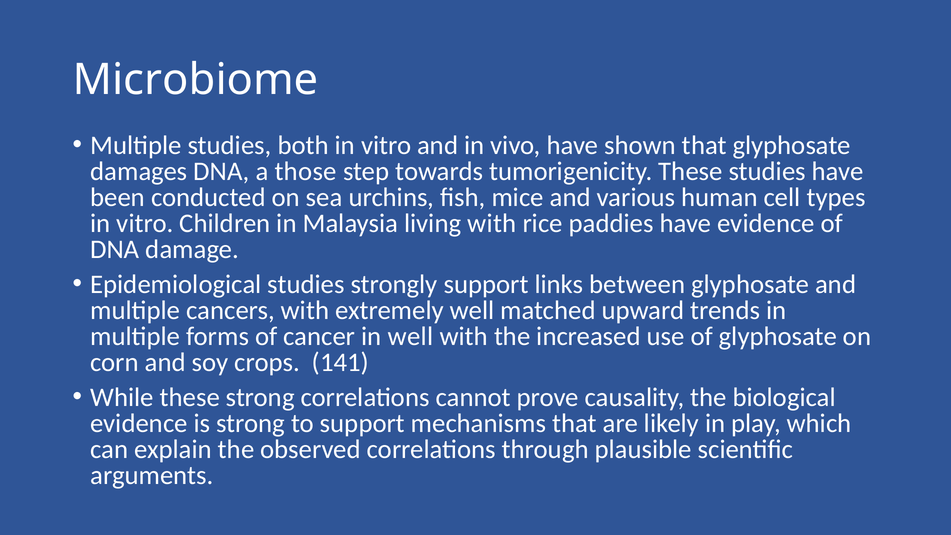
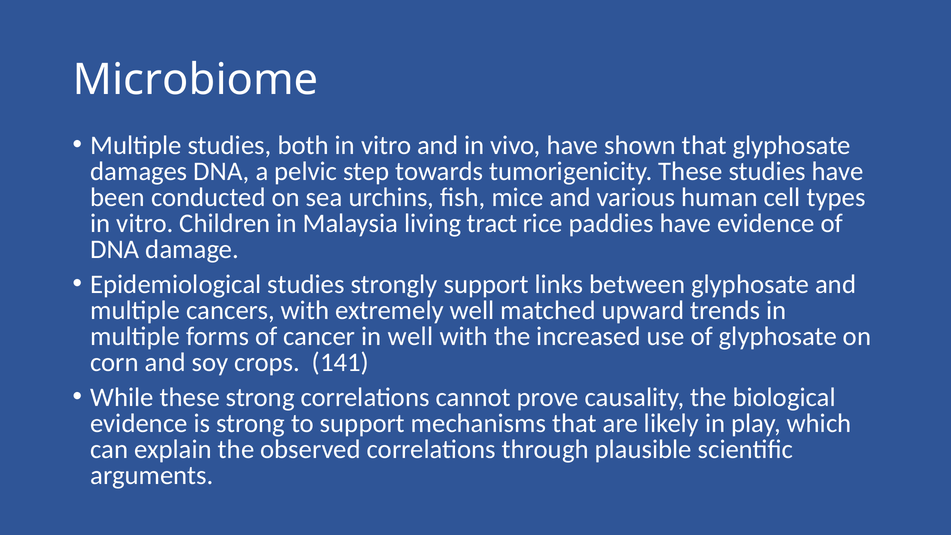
those: those -> pelvic
living with: with -> tract
